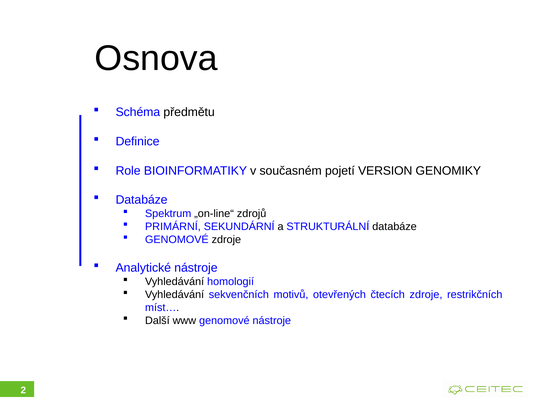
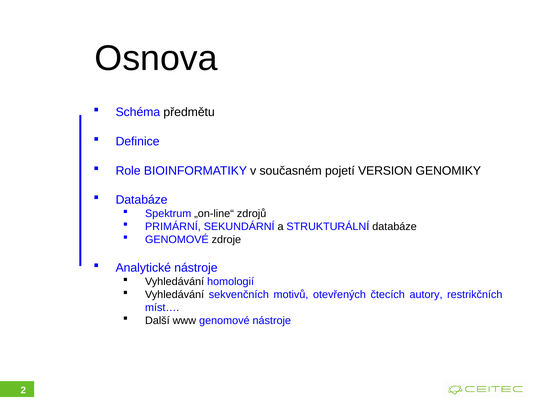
čtecích zdroje: zdroje -> autory
